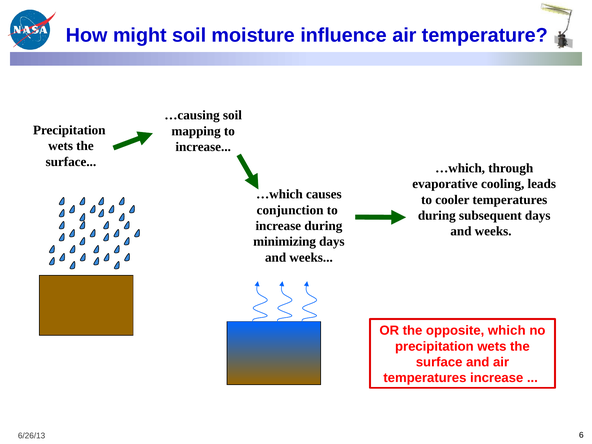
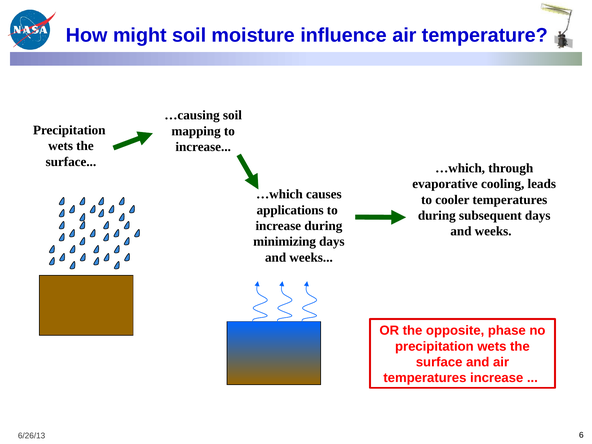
conjunction: conjunction -> applications
which: which -> phase
